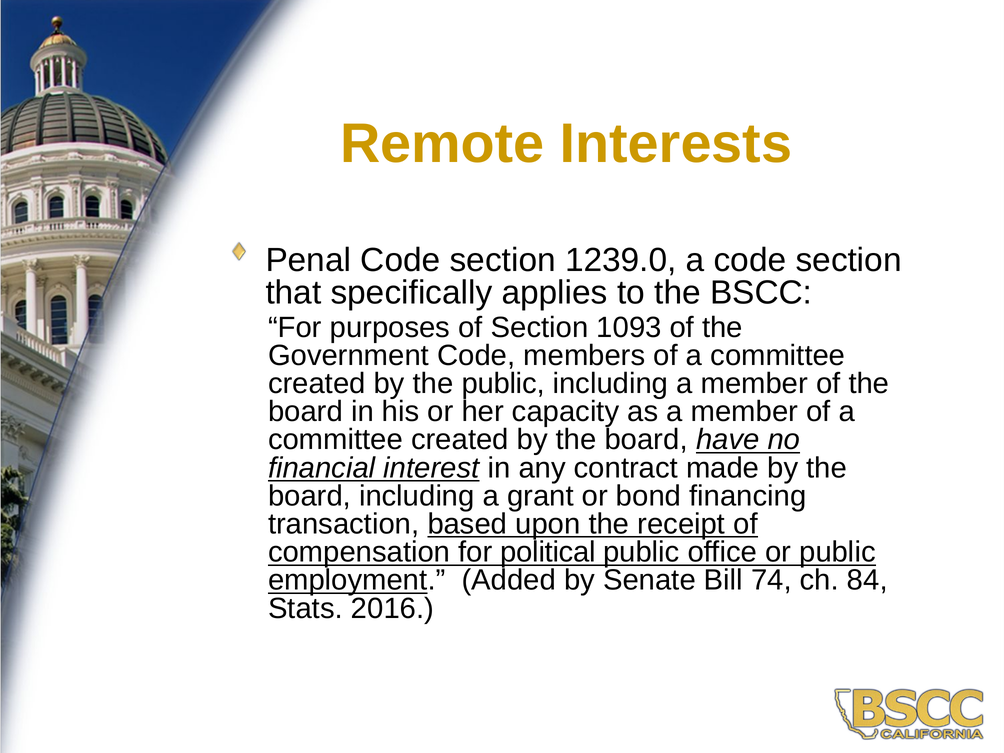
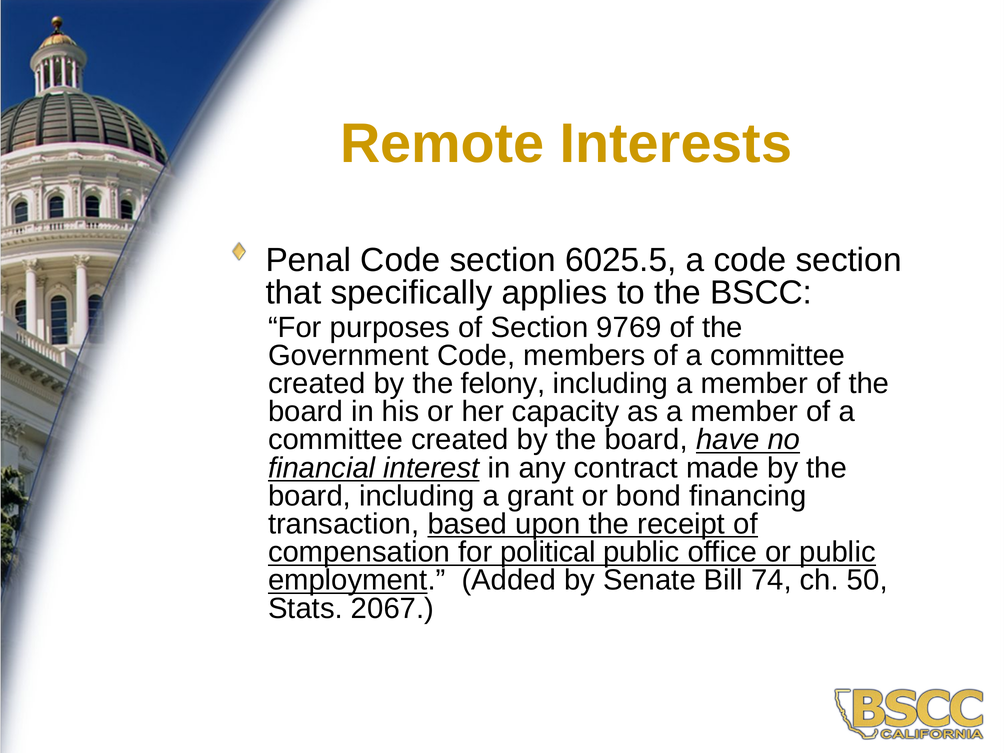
1239.0: 1239.0 -> 6025.5
1093: 1093 -> 9769
the public: public -> felony
84: 84 -> 50
2016: 2016 -> 2067
